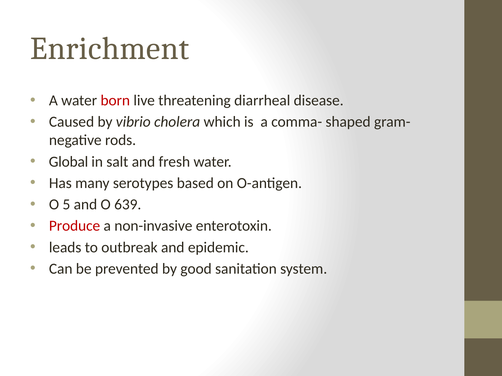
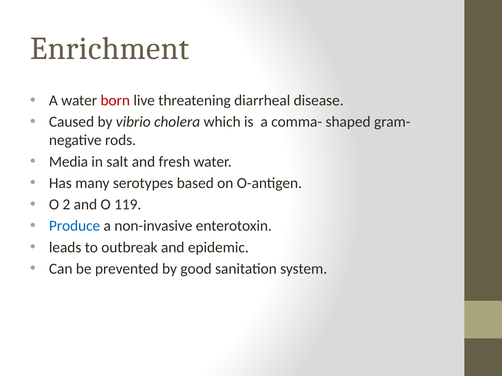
Global: Global -> Media
5: 5 -> 2
639: 639 -> 119
Produce colour: red -> blue
